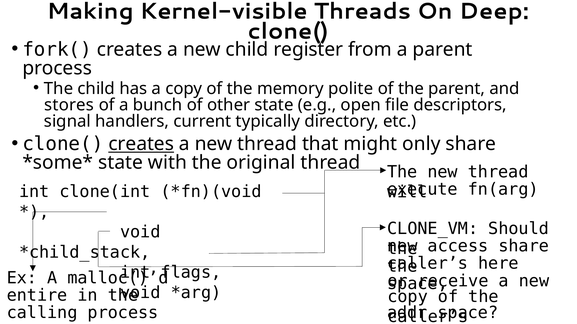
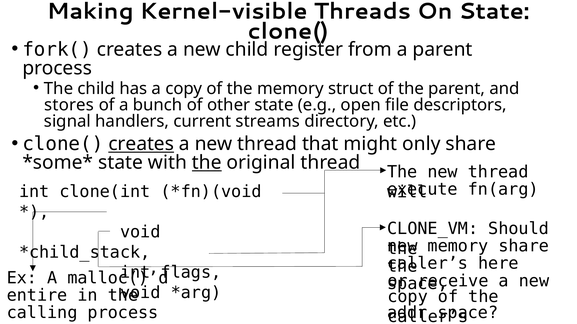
On Deep: Deep -> State
polite: polite -> struct
typically: typically -> streams
the at (207, 163) underline: none -> present
access at (458, 246): access -> memory
